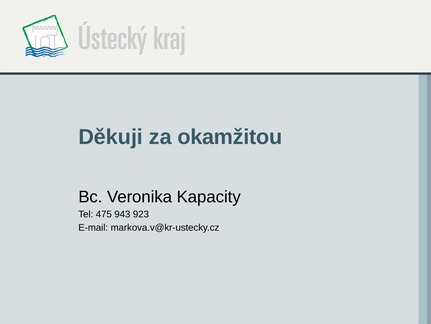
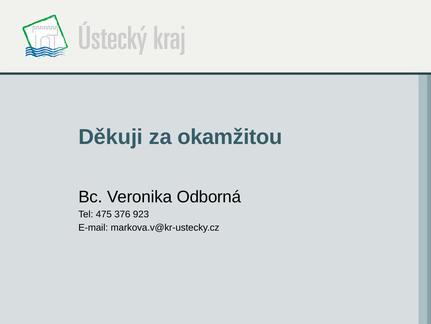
Kapacity: Kapacity -> Odborná
943: 943 -> 376
